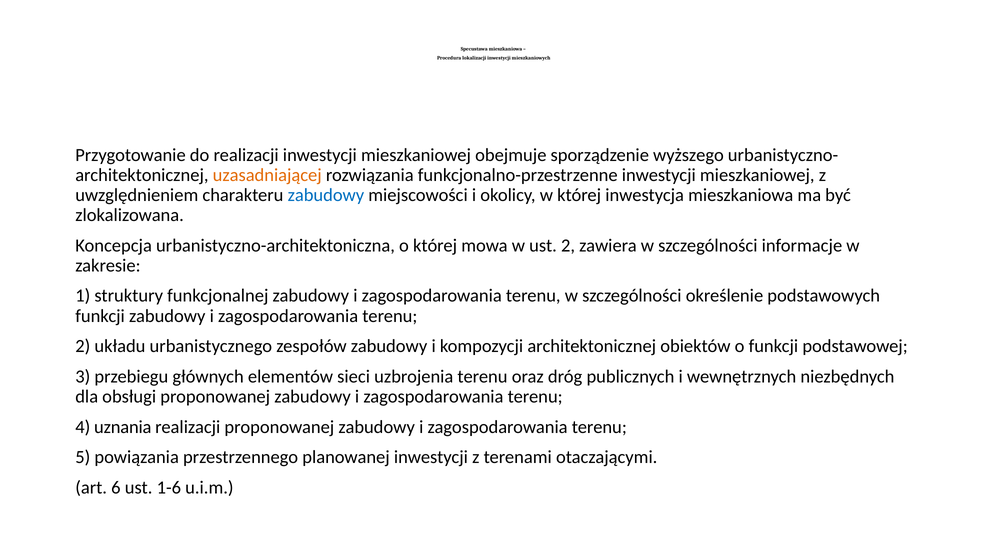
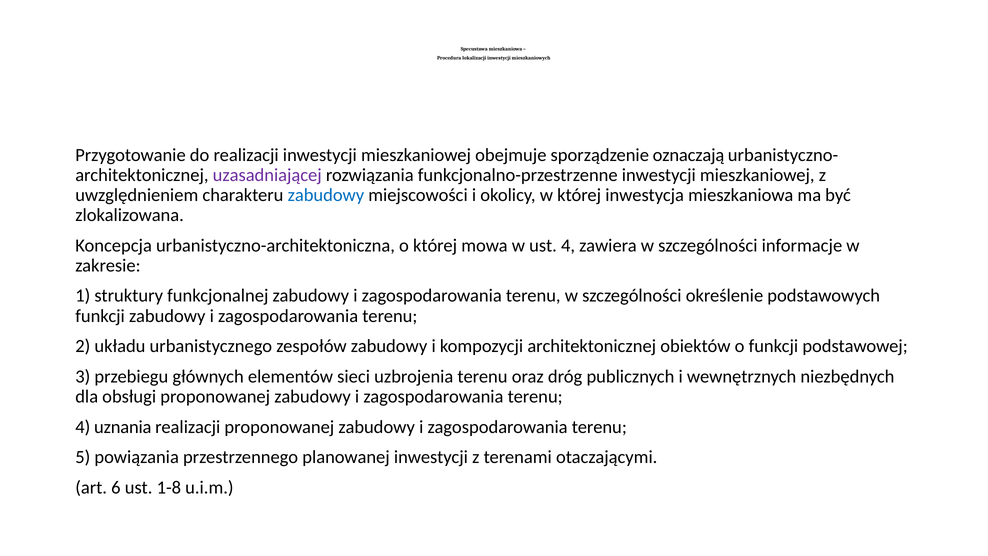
wyższego: wyższego -> oznaczają
uzasadniającej colour: orange -> purple
ust 2: 2 -> 4
1-6: 1-6 -> 1-8
